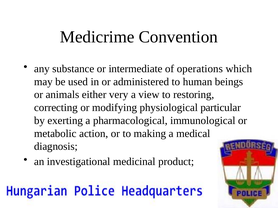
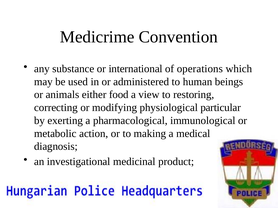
intermediate: intermediate -> international
very: very -> food
